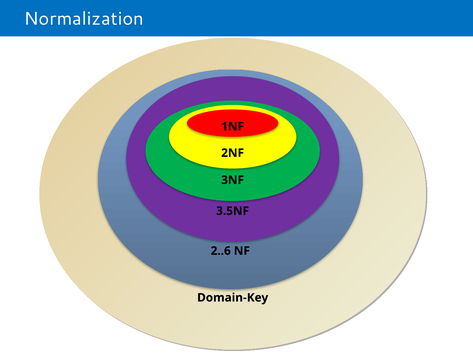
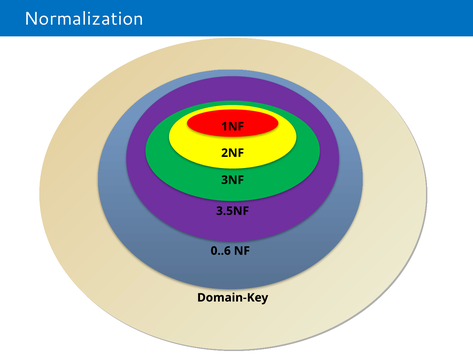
2..6: 2..6 -> 0..6
